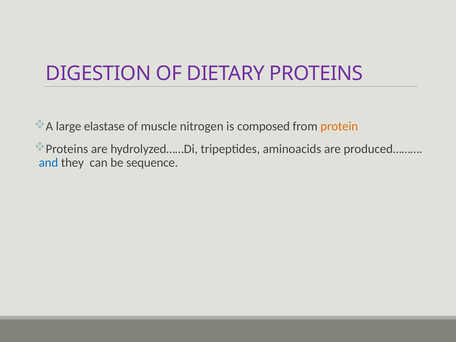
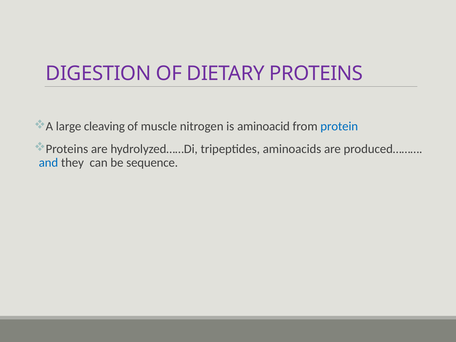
elastase: elastase -> cleaving
composed: composed -> aminoacid
protein colour: orange -> blue
